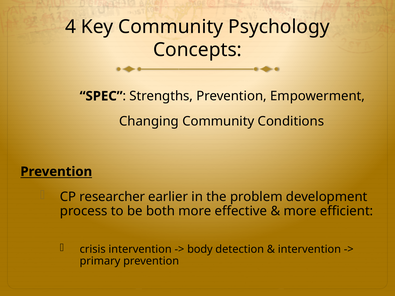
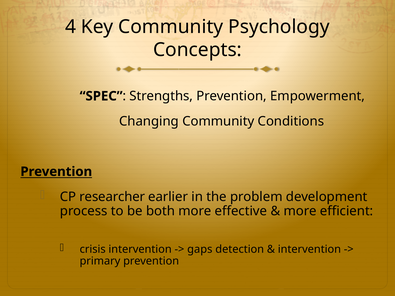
body: body -> gaps
